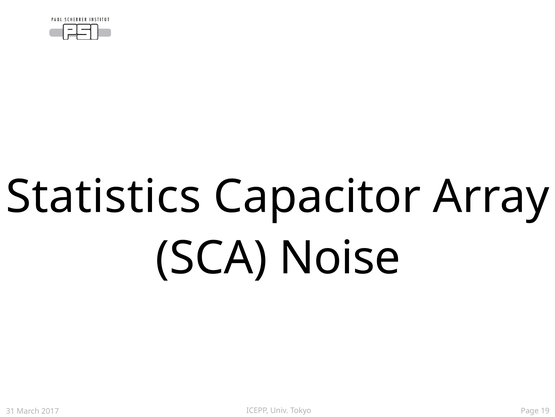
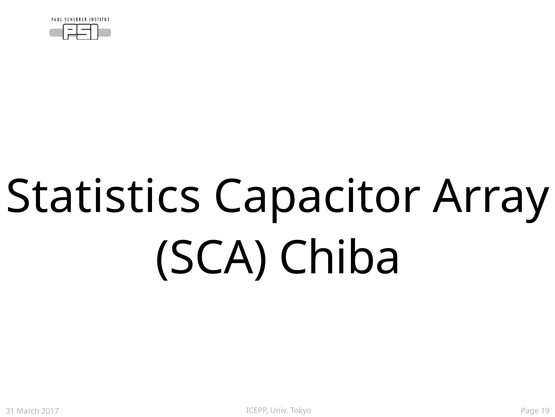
Noise: Noise -> Chiba
